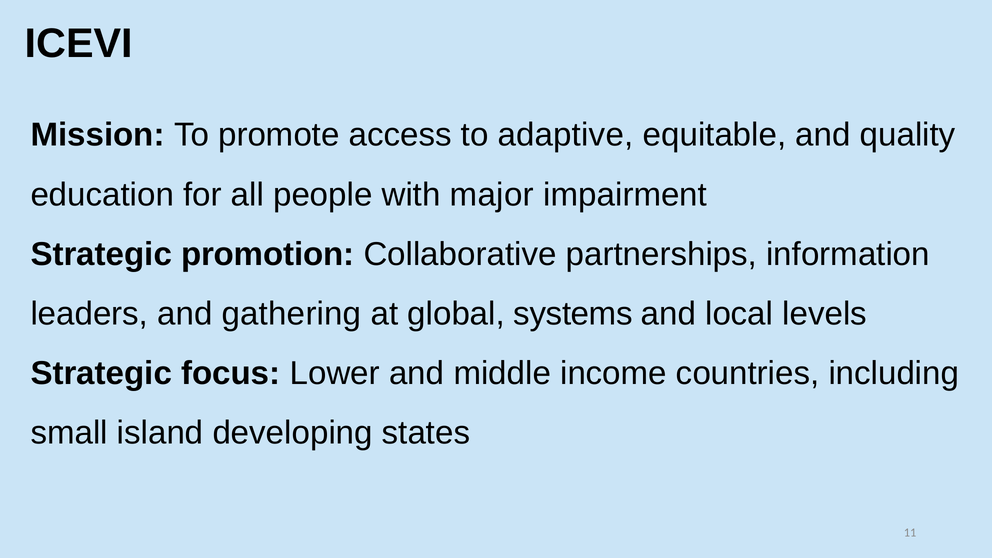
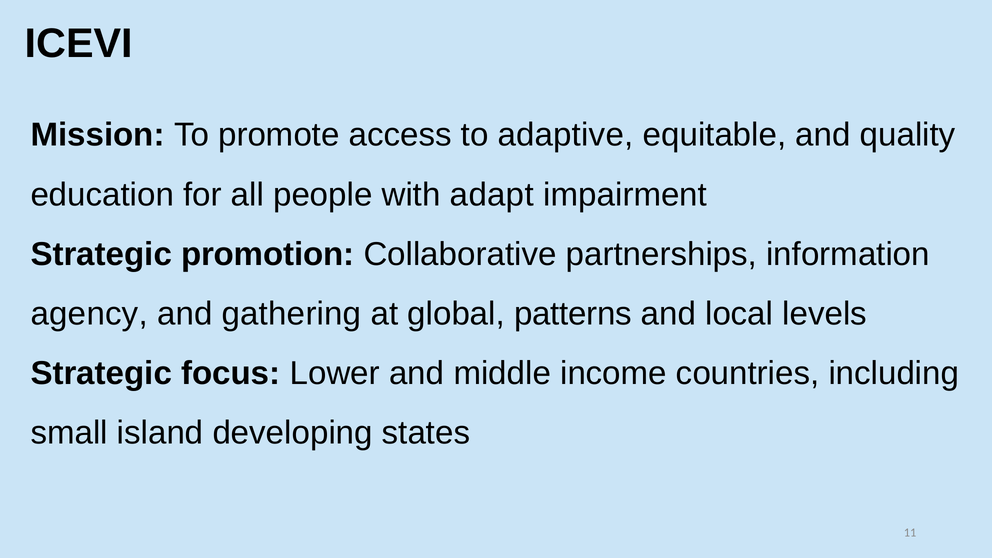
major: major -> adapt
leaders: leaders -> agency
systems: systems -> patterns
